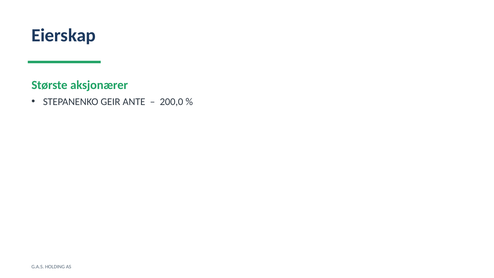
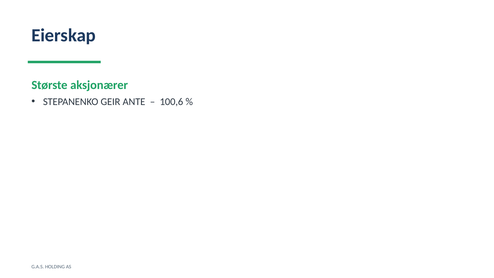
200,0: 200,0 -> 100,6
